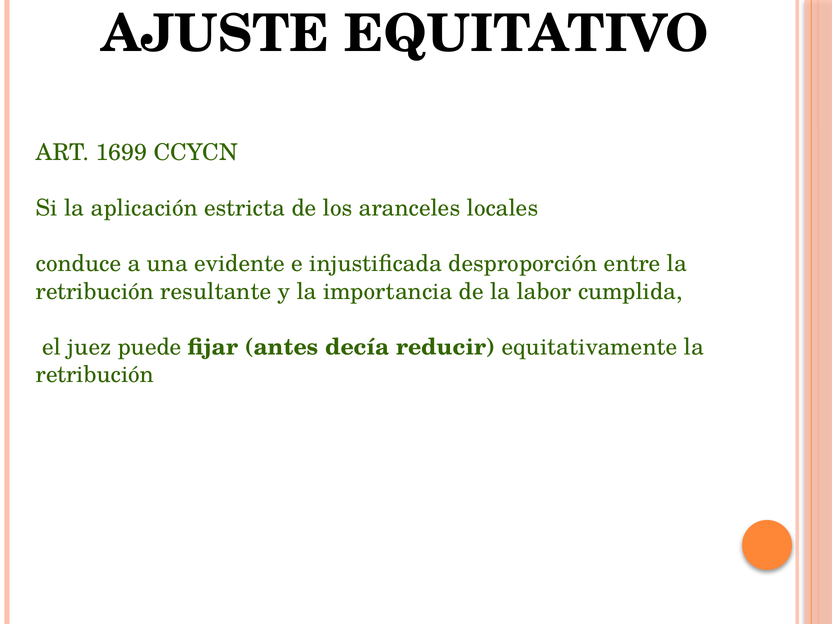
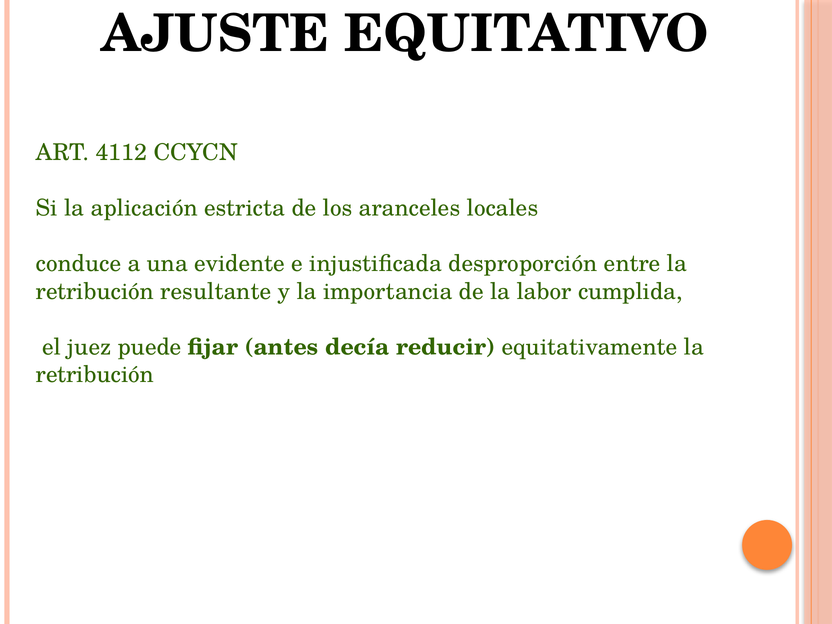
1699: 1699 -> 4112
